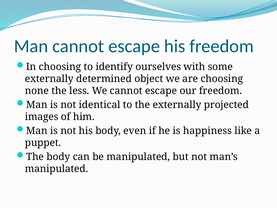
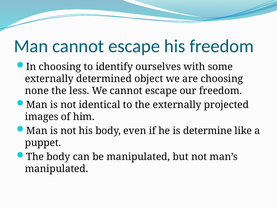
happiness: happiness -> determine
